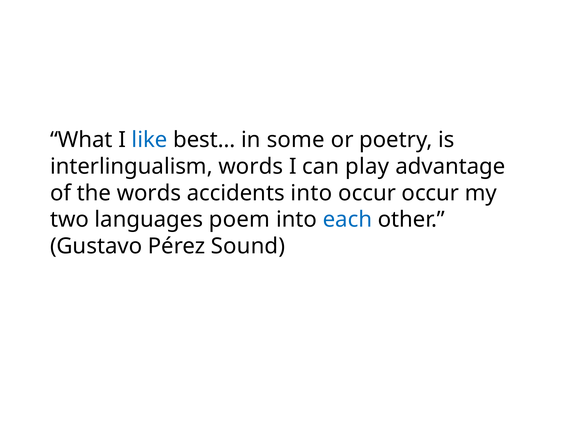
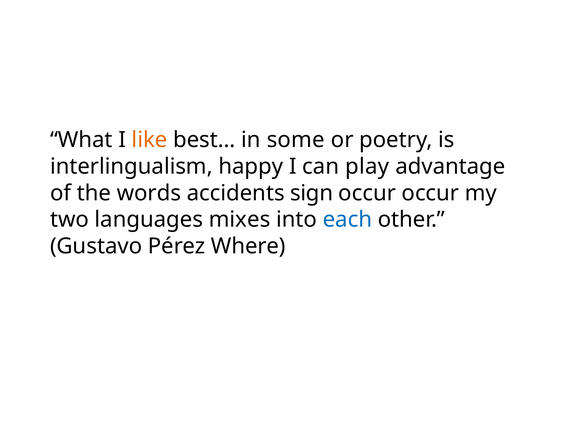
like colour: blue -> orange
interlingualism words: words -> happy
accidents into: into -> sign
poem: poem -> mixes
Sound: Sound -> Where
